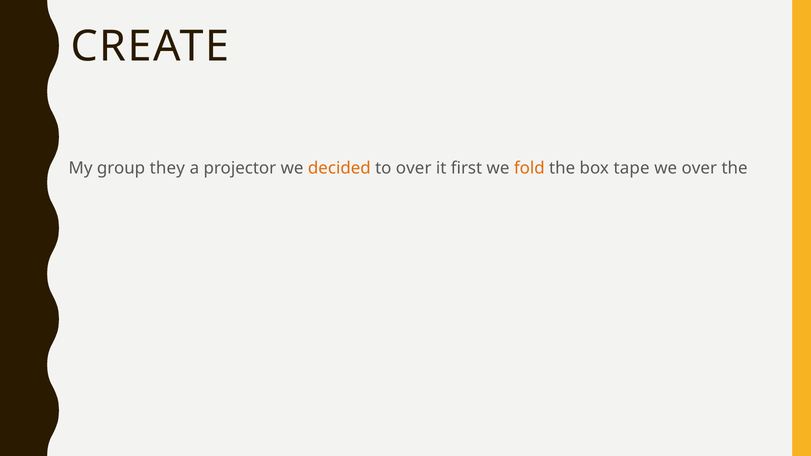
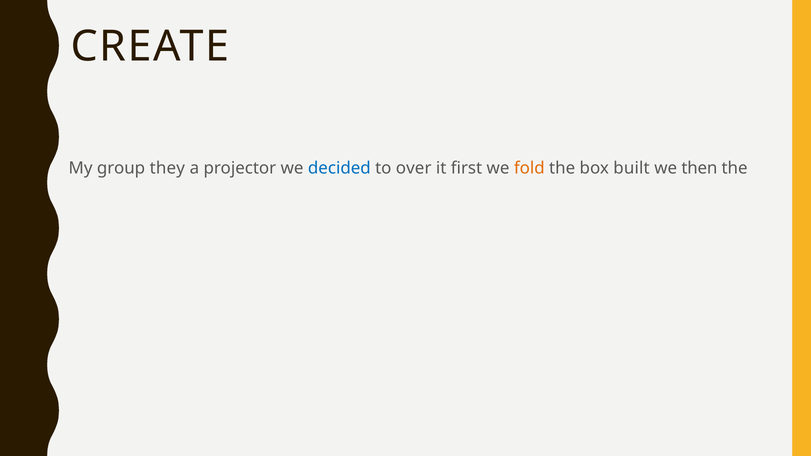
decided colour: orange -> blue
tape: tape -> built
we over: over -> then
